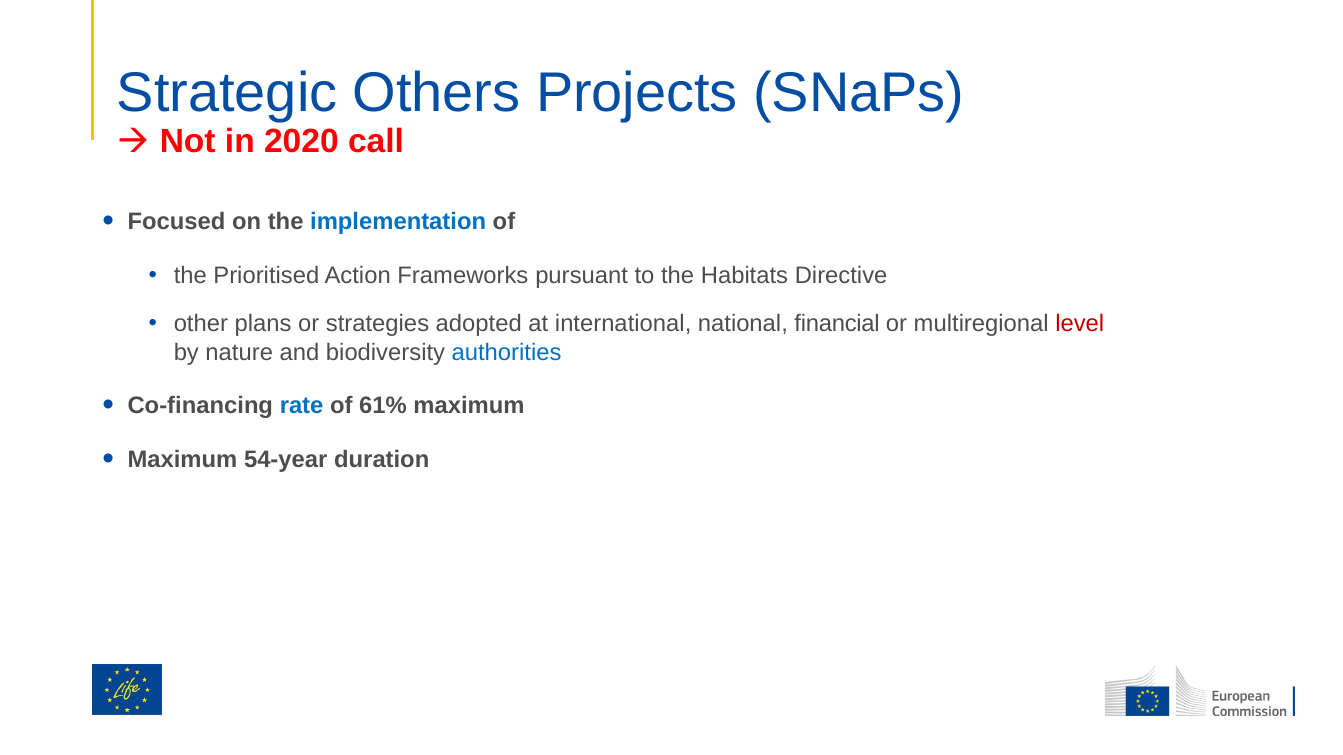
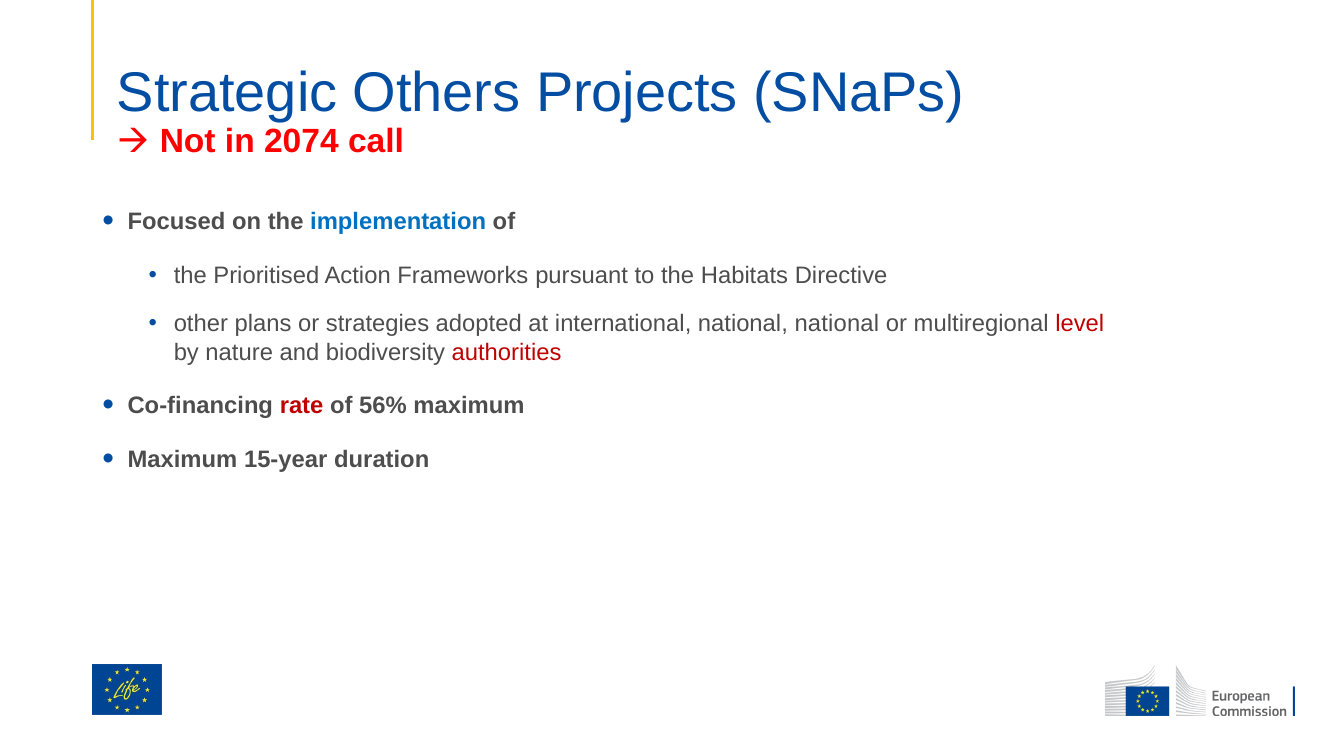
2020: 2020 -> 2074
national financial: financial -> national
authorities colour: blue -> red
rate colour: blue -> red
61%: 61% -> 56%
54-year: 54-year -> 15-year
